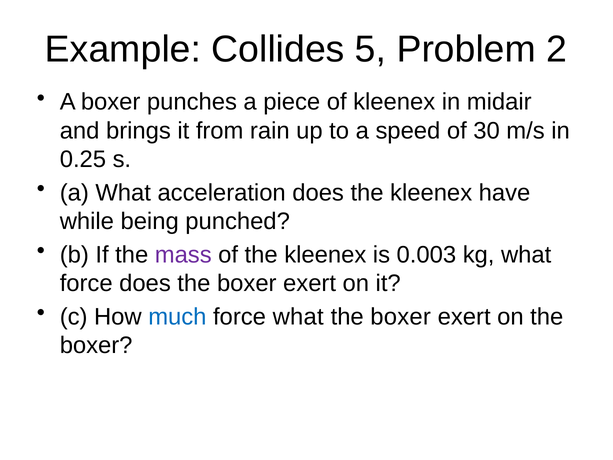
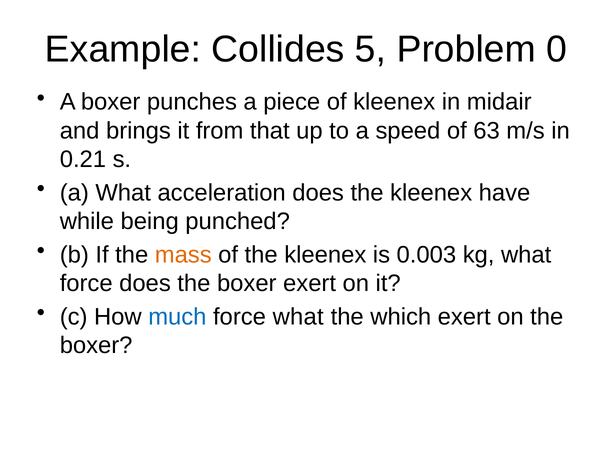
2: 2 -> 0
rain: rain -> that
30: 30 -> 63
0.25: 0.25 -> 0.21
mass colour: purple -> orange
boxer at (401, 317): boxer -> which
